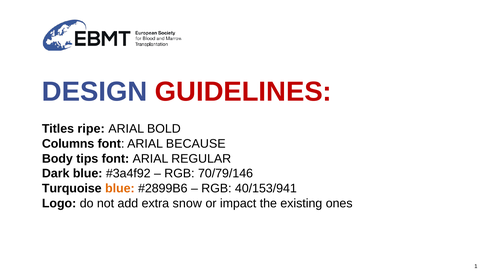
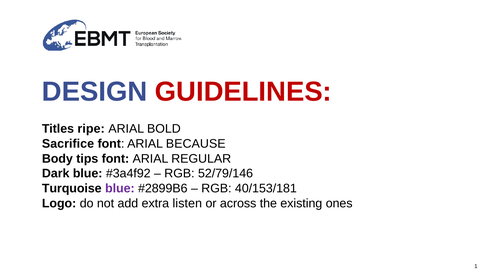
Columns: Columns -> Sacrifice
70/79/146: 70/79/146 -> 52/79/146
blue at (120, 188) colour: orange -> purple
40/153/941: 40/153/941 -> 40/153/181
snow: snow -> listen
impact: impact -> across
